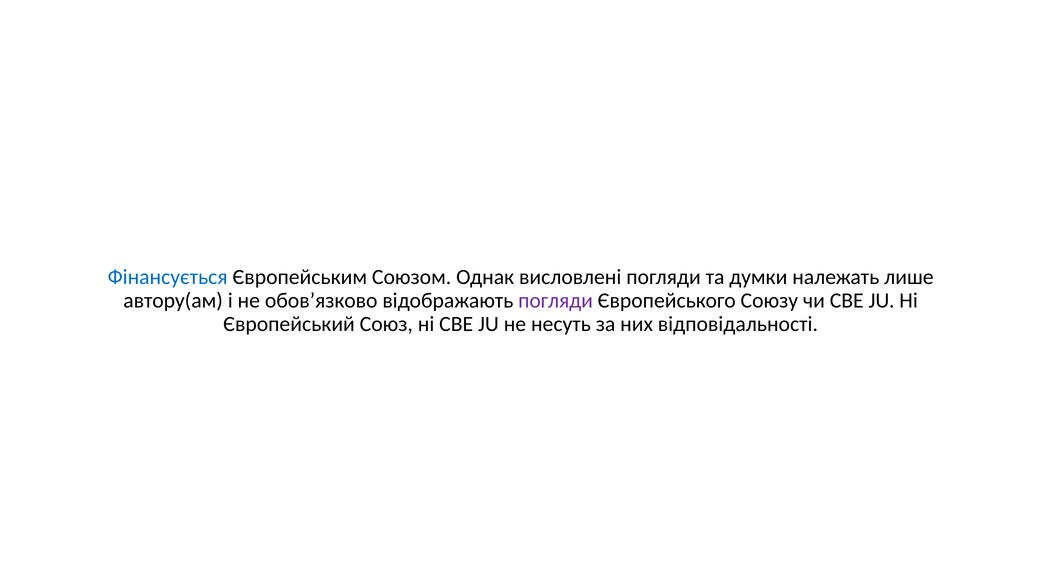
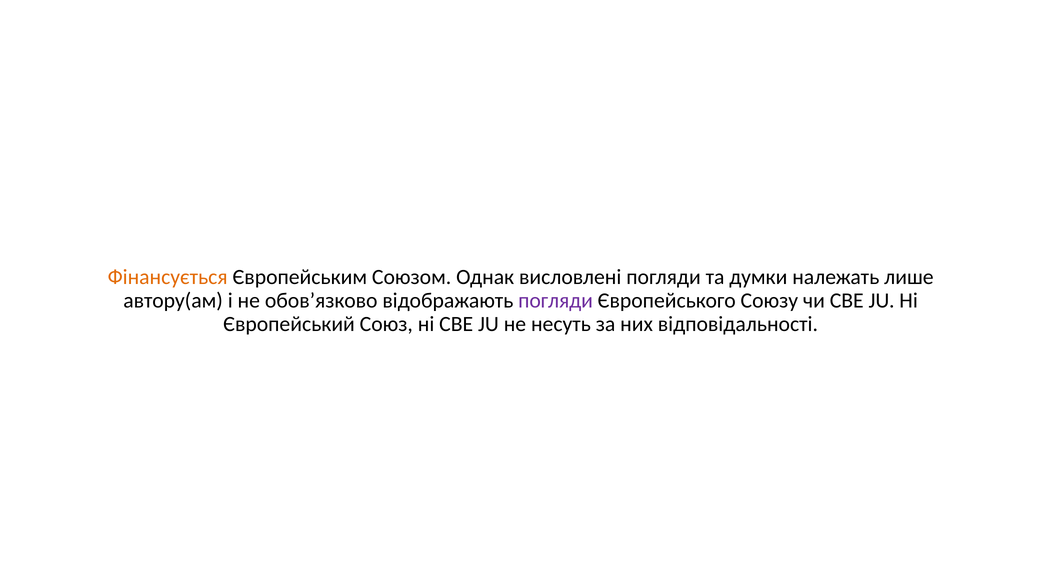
Фінансується colour: blue -> orange
